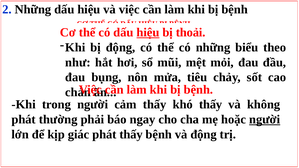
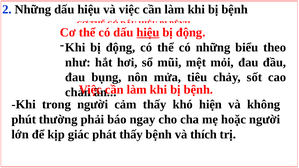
thoải at (191, 33): thoải -> động
khó thấy: thấy -> hiện
phát at (24, 120): phát -> phút
người at (265, 120) underline: present -> none
và động: động -> thích
